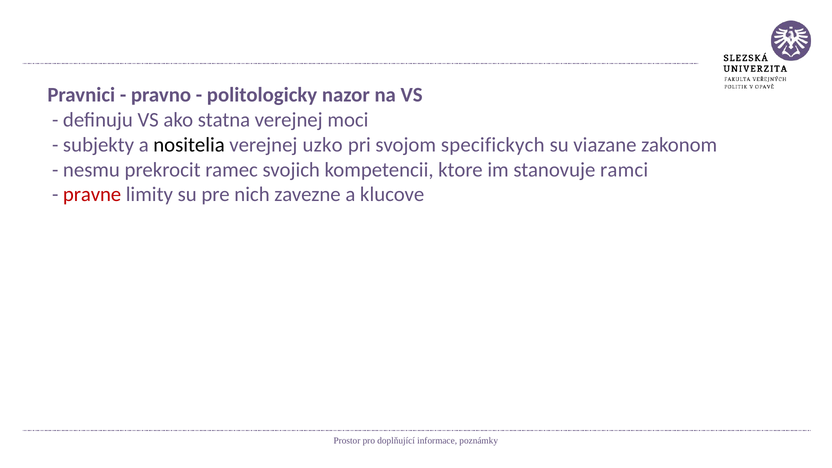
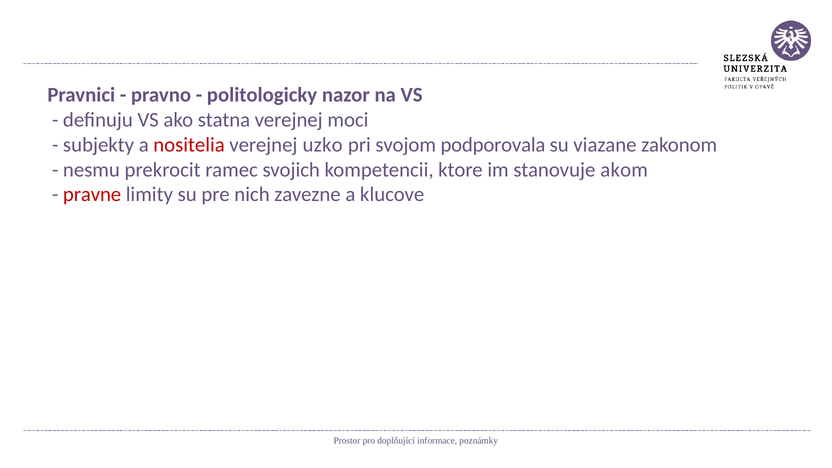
nositelia colour: black -> red
specifickych: specifickych -> podporovala
ramci: ramci -> akom
